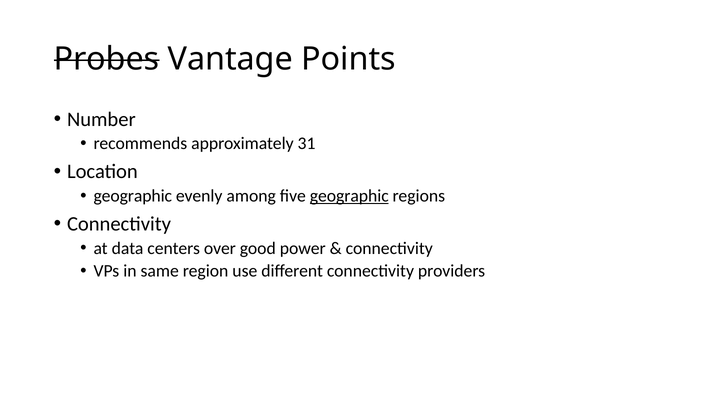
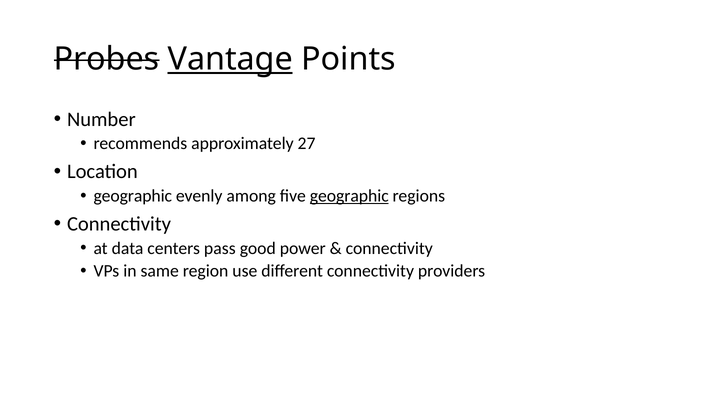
Vantage underline: none -> present
31: 31 -> 27
over: over -> pass
